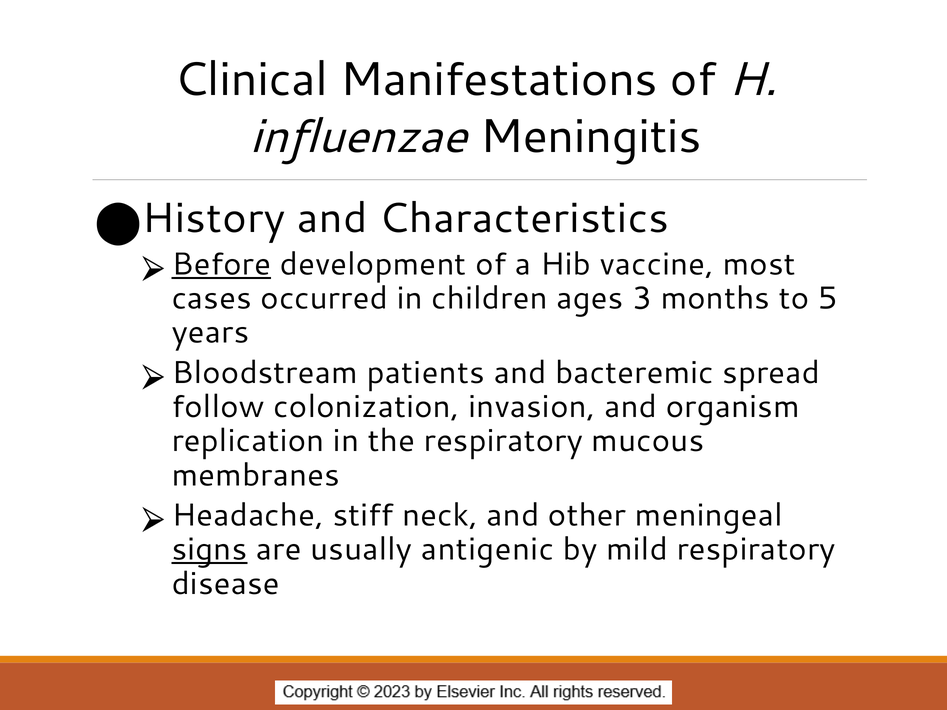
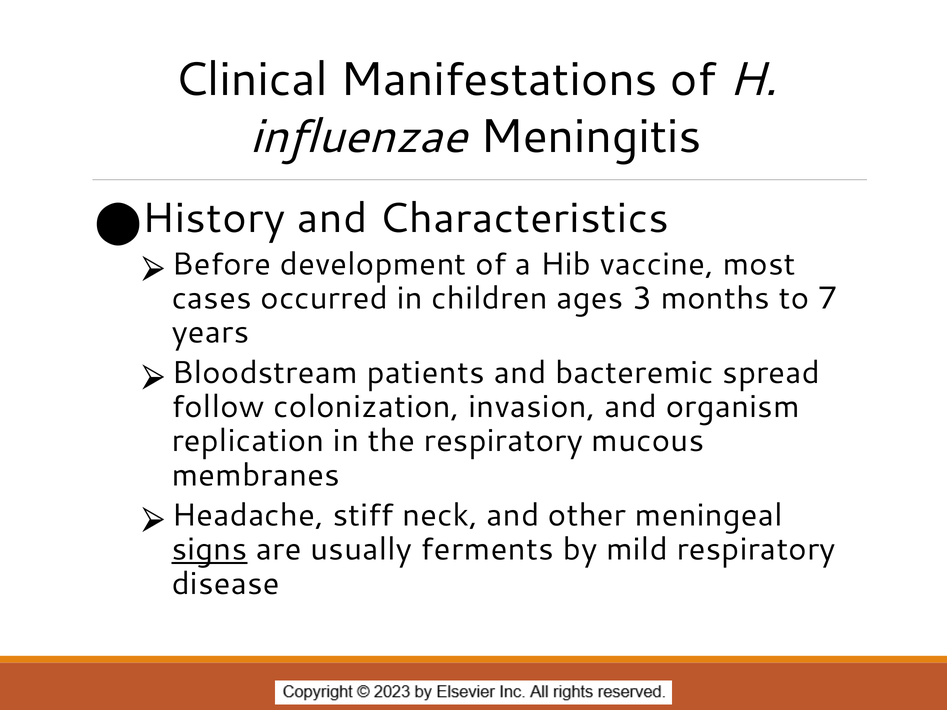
Before underline: present -> none
5: 5 -> 7
antigenic: antigenic -> ferments
